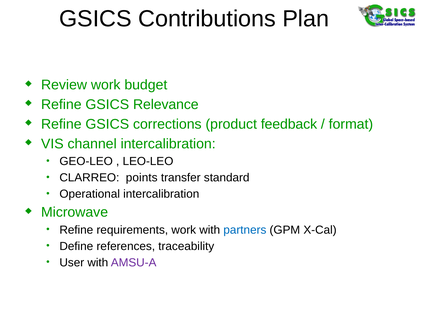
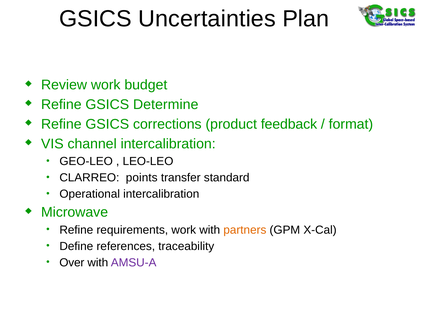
Contributions: Contributions -> Uncertainties
Relevance: Relevance -> Determine
partners colour: blue -> orange
User: User -> Over
